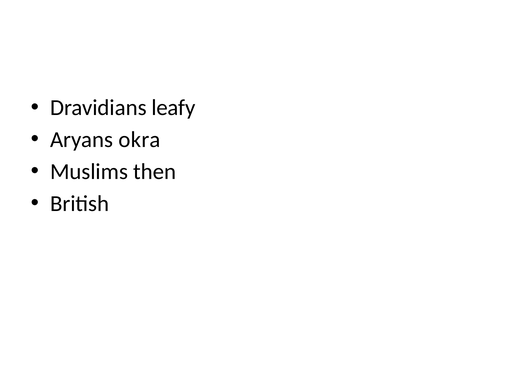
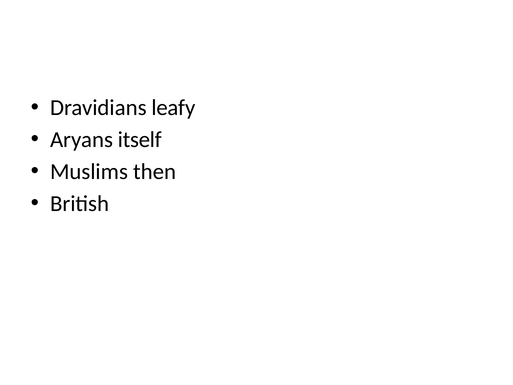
okra: okra -> itself
